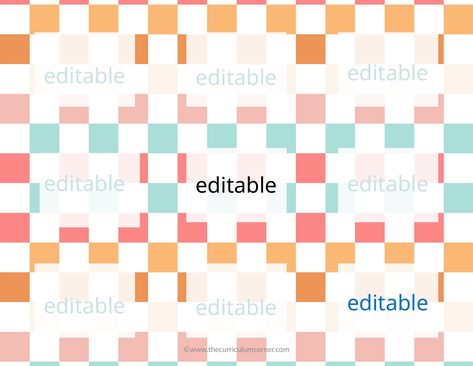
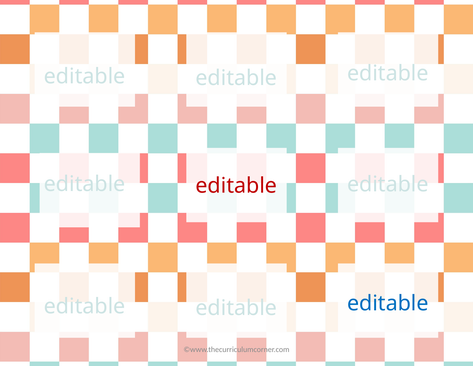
editable at (236, 185) colour: black -> red
